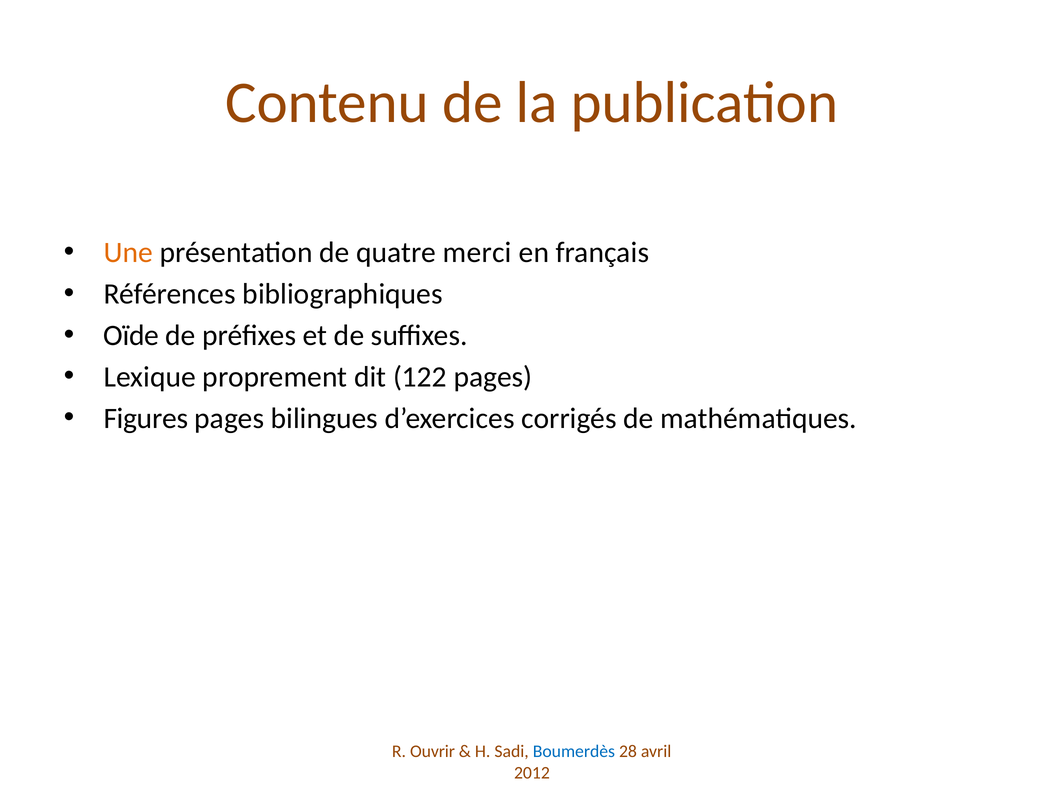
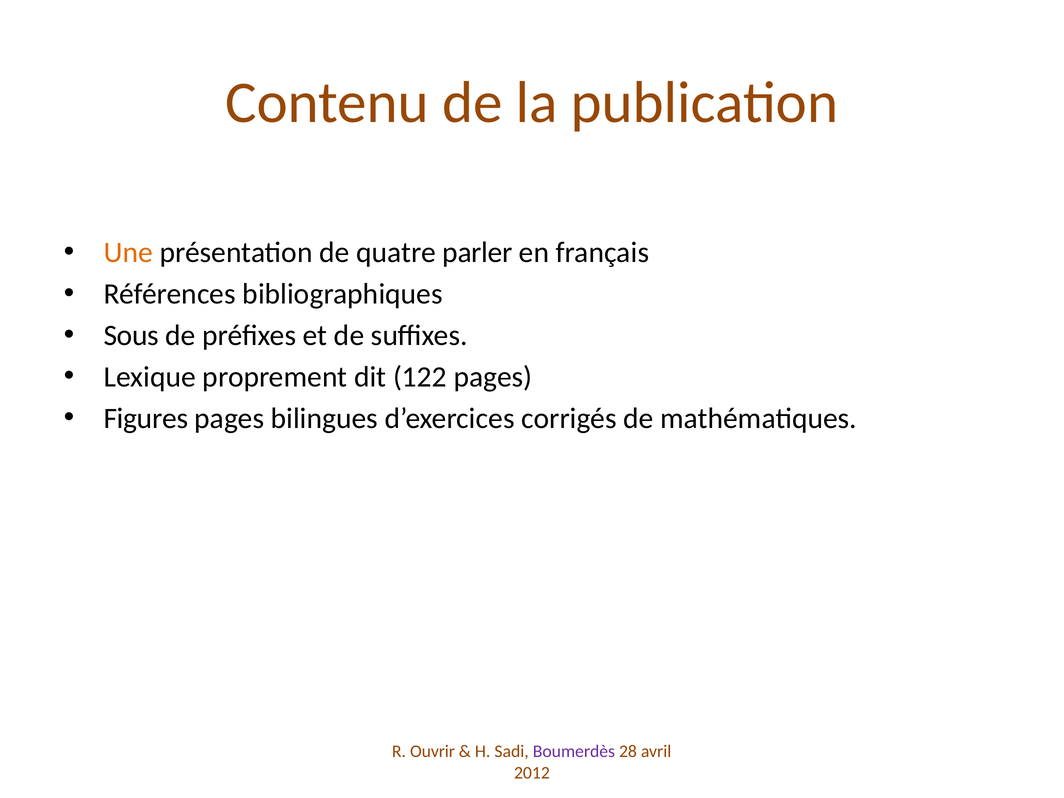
merci: merci -> parler
Oïde: Oïde -> Sous
Boumerdès colour: blue -> purple
